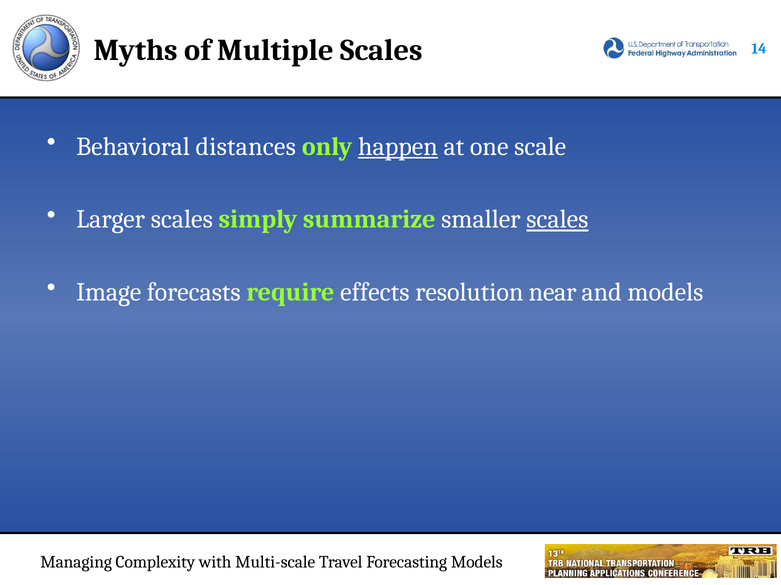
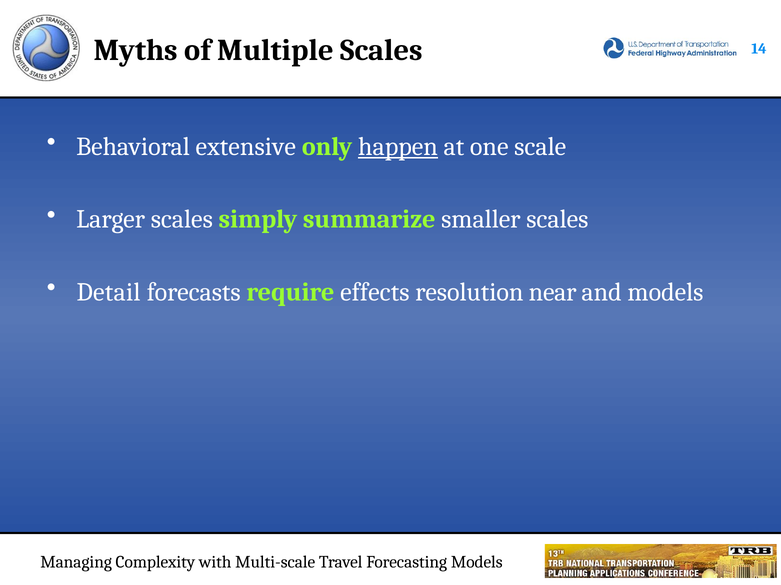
distances: distances -> extensive
scales at (557, 220) underline: present -> none
Image: Image -> Detail
